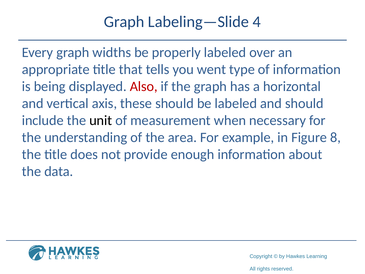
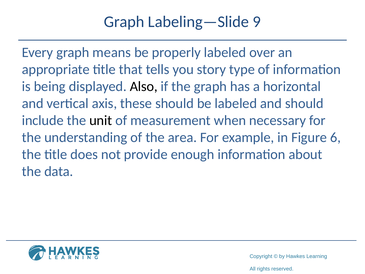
4: 4 -> 9
widths: widths -> means
went: went -> story
Also colour: red -> black
8: 8 -> 6
